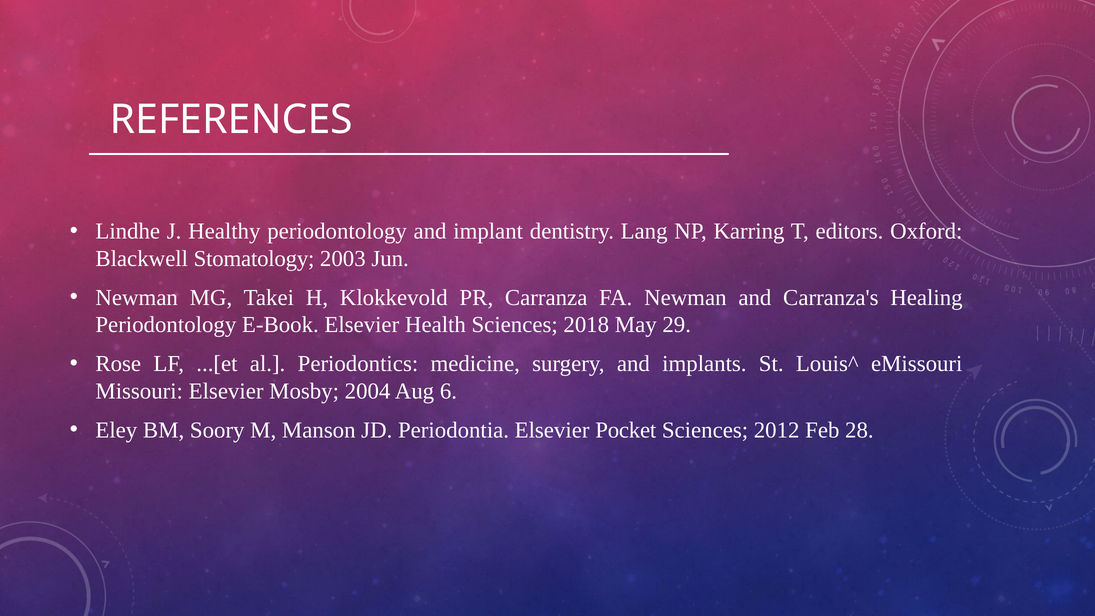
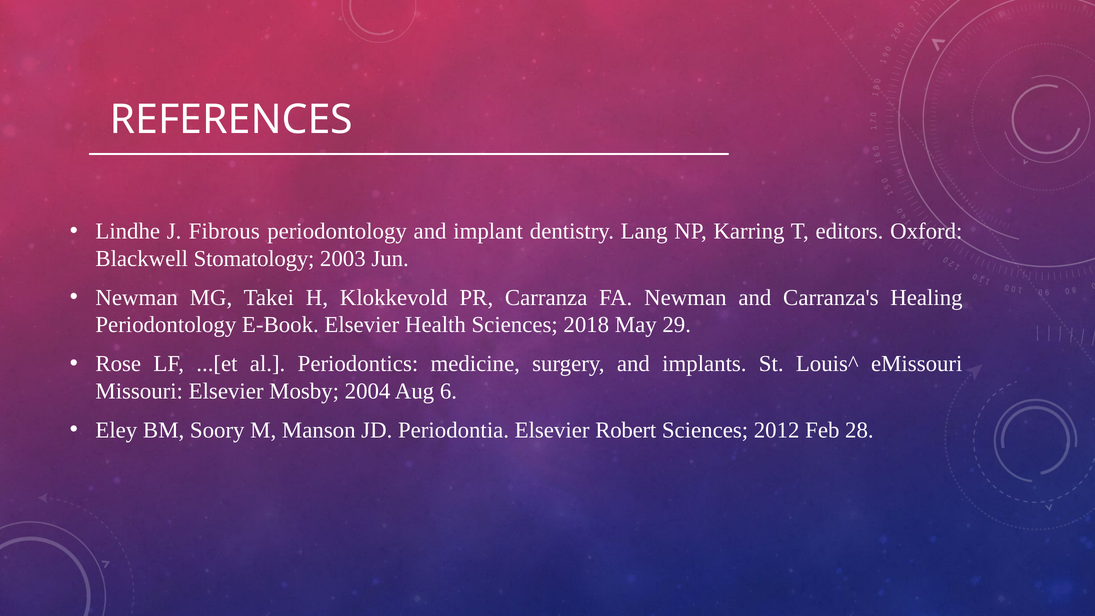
Healthy: Healthy -> Fibrous
Pocket: Pocket -> Robert
